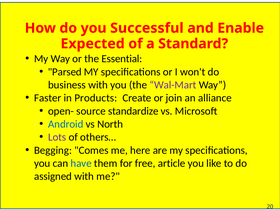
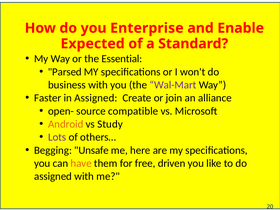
Successful: Successful -> Enterprise
in Products: Products -> Assigned
standardize: standardize -> compatible
Android colour: blue -> orange
North: North -> Study
Comes: Comes -> Unsafe
have colour: blue -> orange
article: article -> driven
